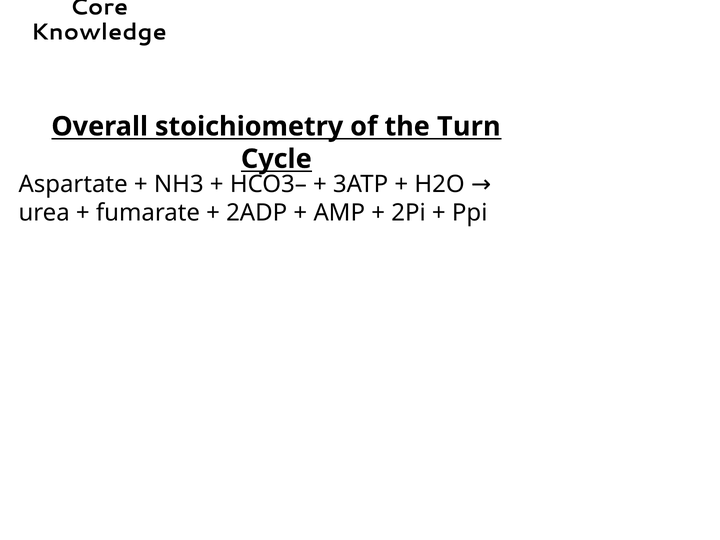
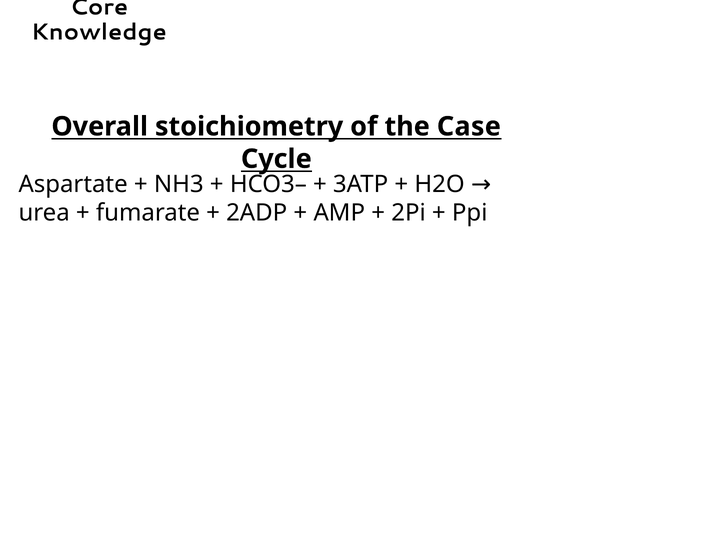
Turn: Turn -> Case
